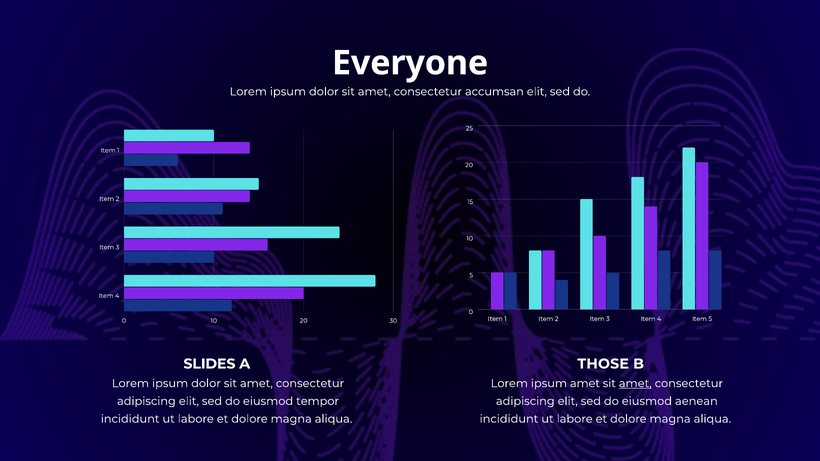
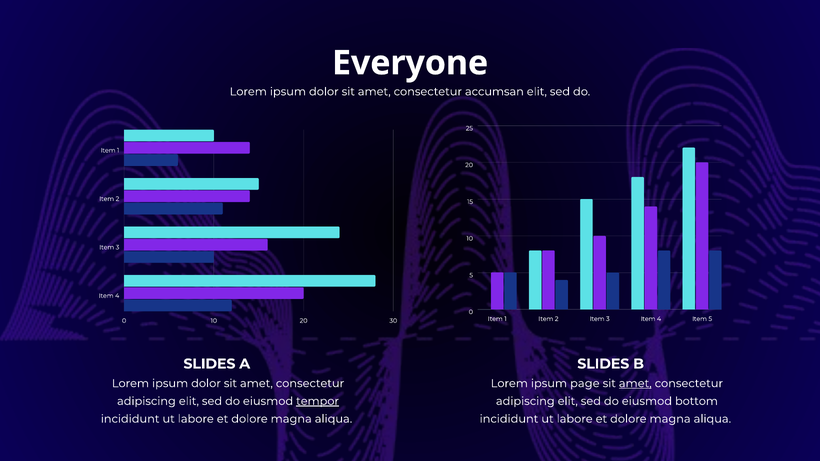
A THOSE: THOSE -> SLIDES
ipsum amet: amet -> page
tempor underline: none -> present
aenean: aenean -> bottom
